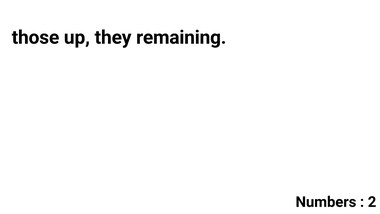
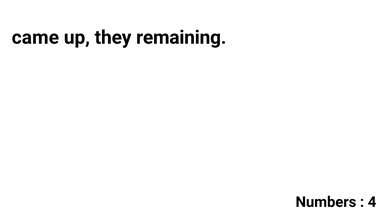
those: those -> came
2: 2 -> 4
